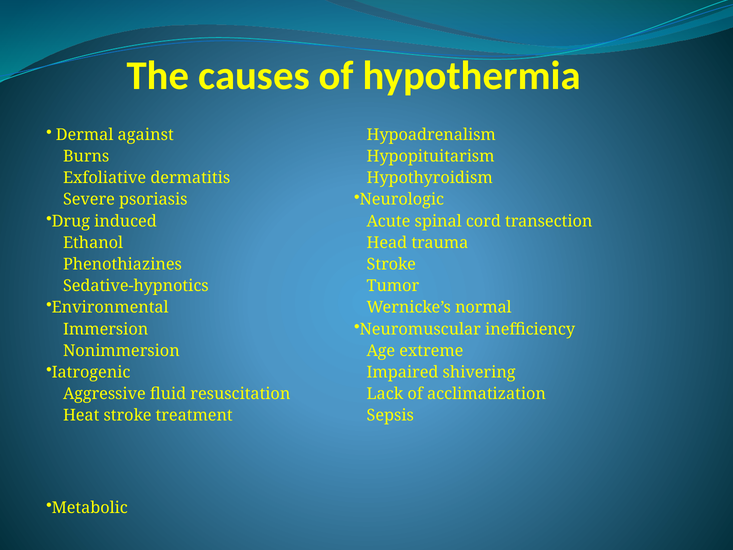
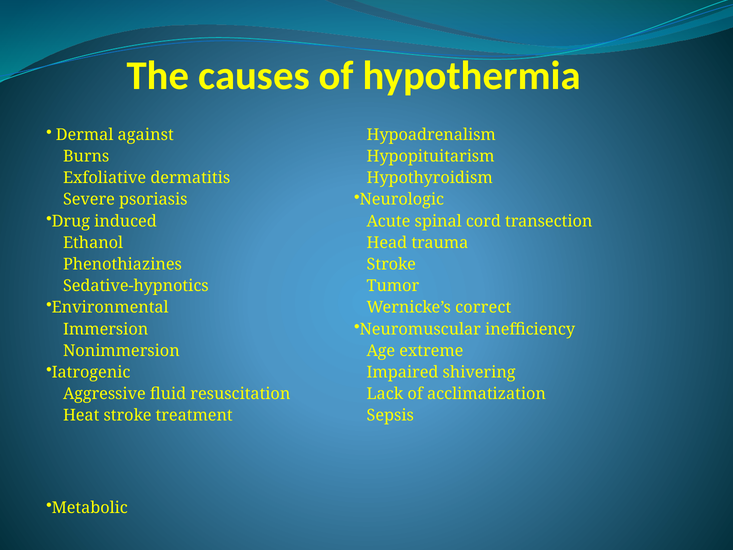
normal: normal -> correct
